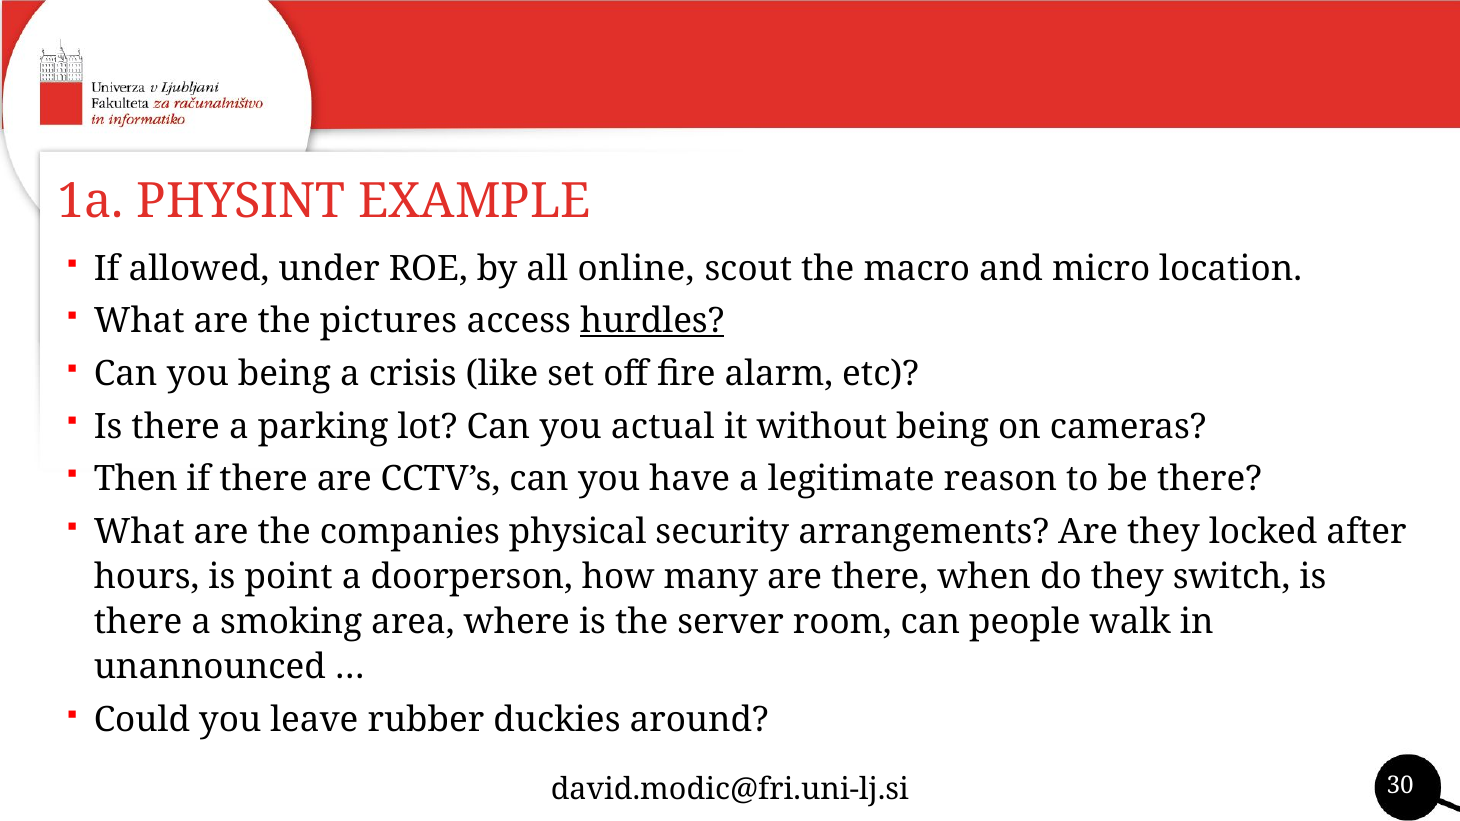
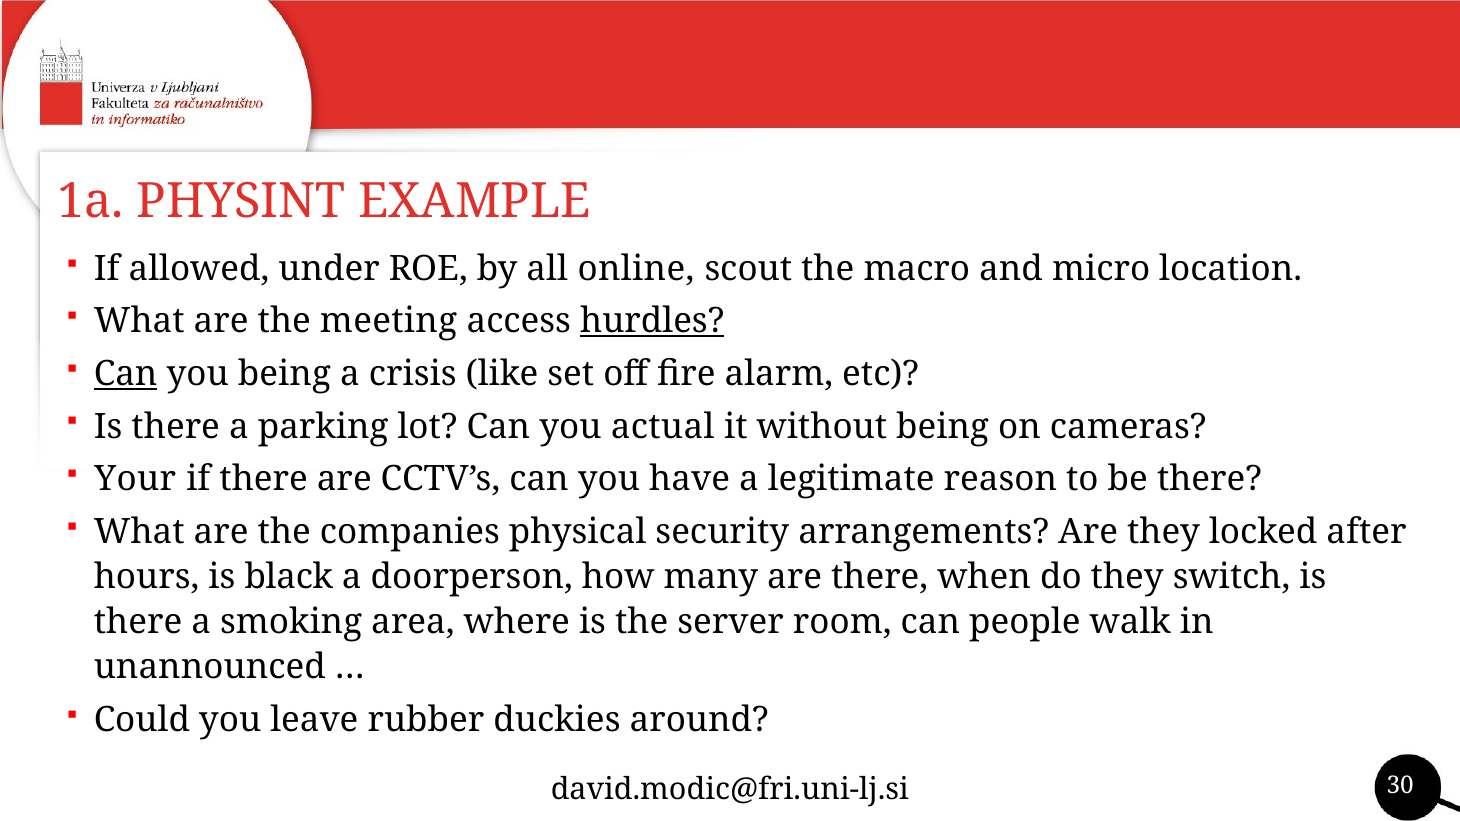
pictures: pictures -> meeting
Can at (126, 374) underline: none -> present
Then: Then -> Your
point: point -> black
